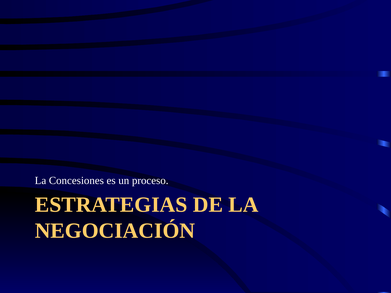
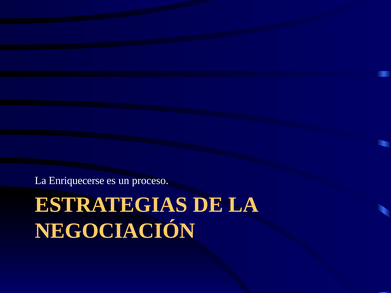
Concesiones: Concesiones -> Enriquecerse
